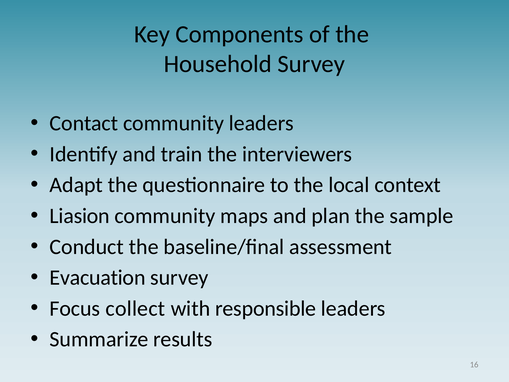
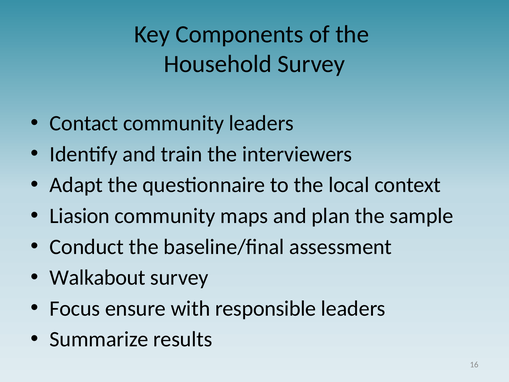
Evacuation: Evacuation -> Walkabout
collect: collect -> ensure
